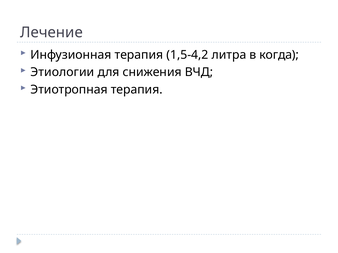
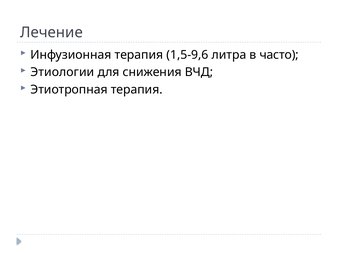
1,5-4,2: 1,5-4,2 -> 1,5-9,6
когда: когда -> часто
